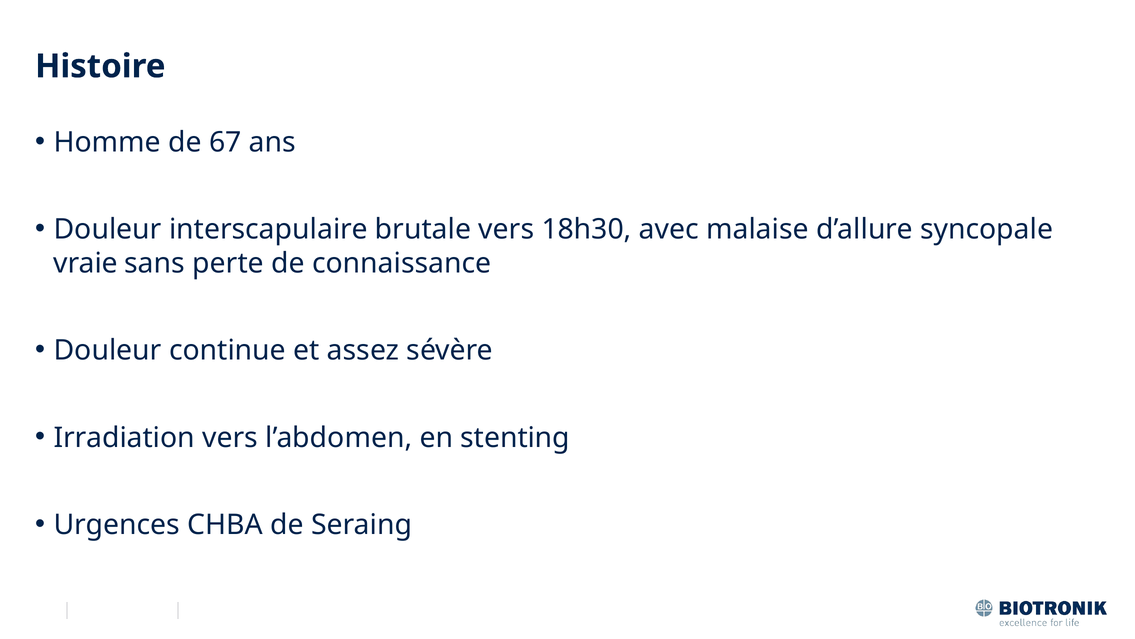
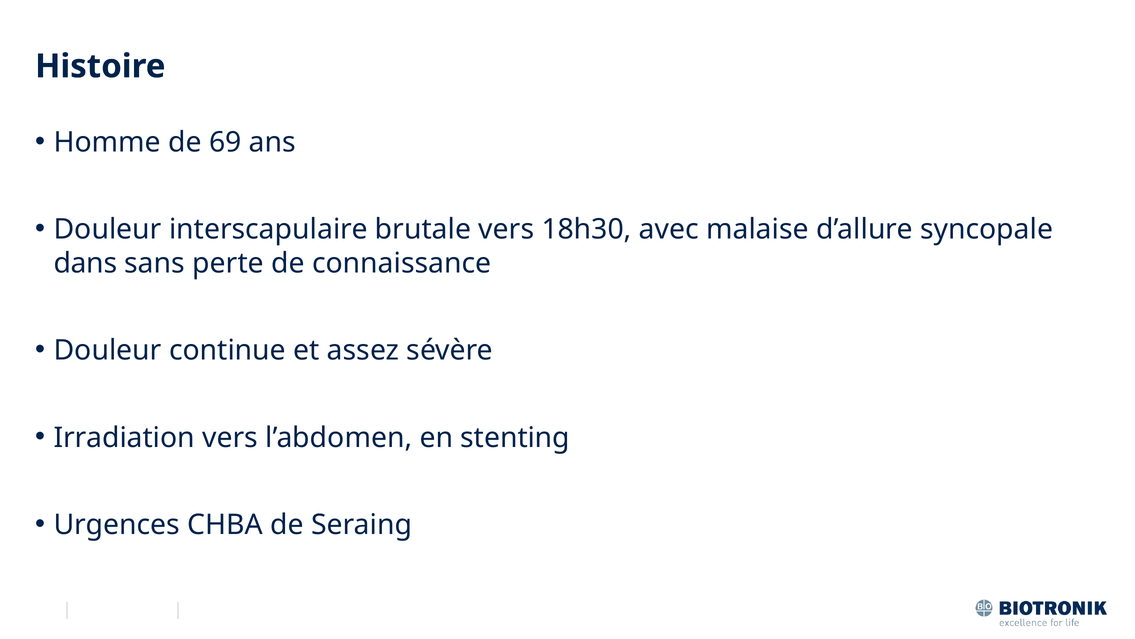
67: 67 -> 69
vraie: vraie -> dans
